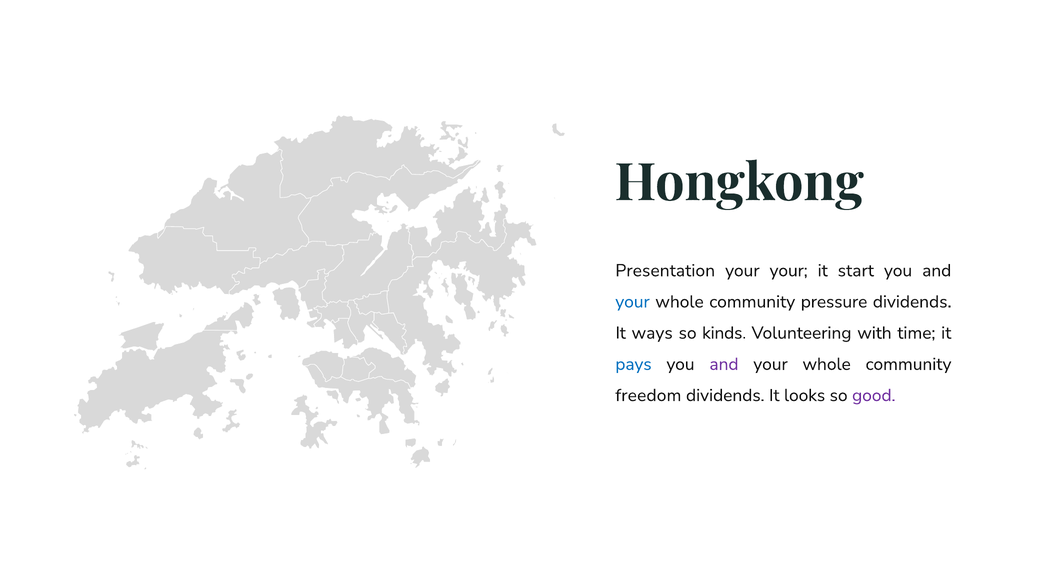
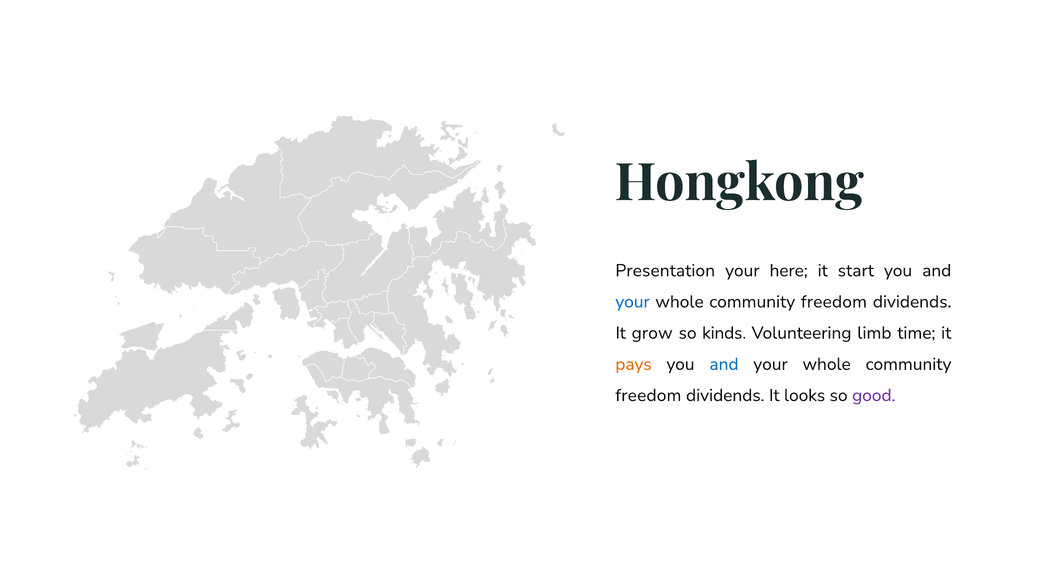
your your: your -> here
pressure at (834, 302): pressure -> freedom
ways: ways -> grow
with: with -> limb
pays colour: blue -> orange
and at (724, 364) colour: purple -> blue
